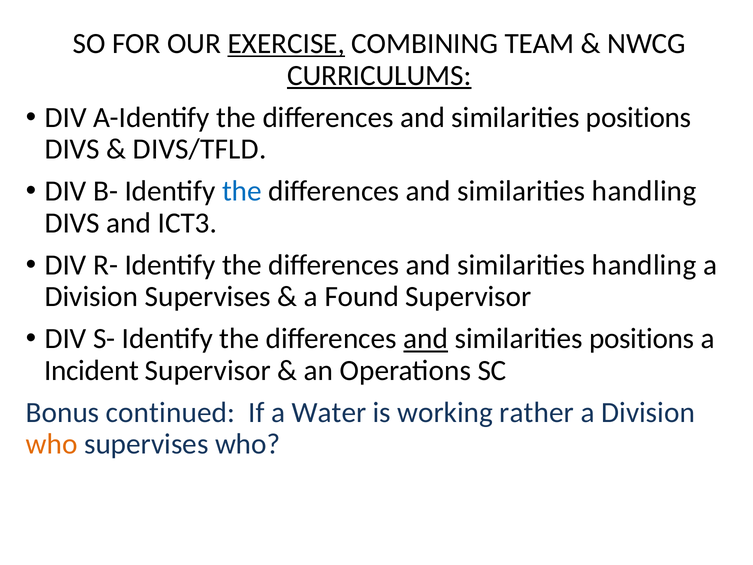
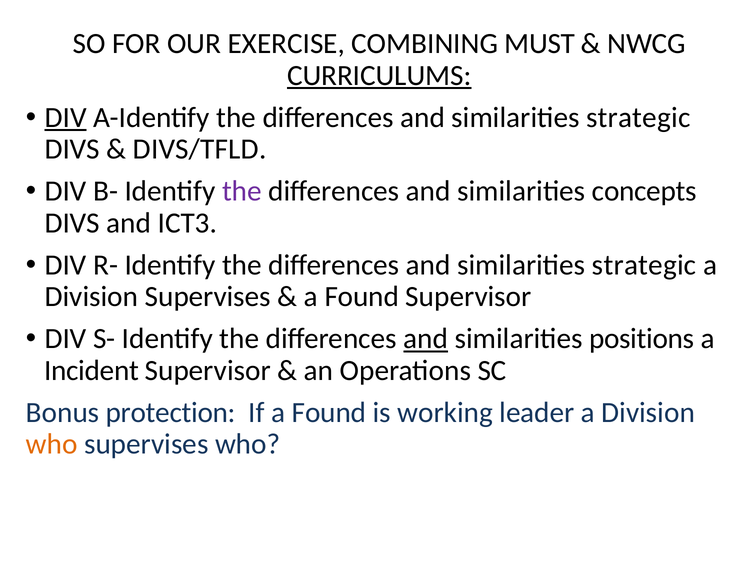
EXERCISE underline: present -> none
TEAM: TEAM -> MUST
DIV at (66, 117) underline: none -> present
positions at (639, 117): positions -> strategic
the at (242, 191) colour: blue -> purple
handling at (644, 191): handling -> concepts
handling at (644, 265): handling -> strategic
continued: continued -> protection
If a Water: Water -> Found
rather: rather -> leader
